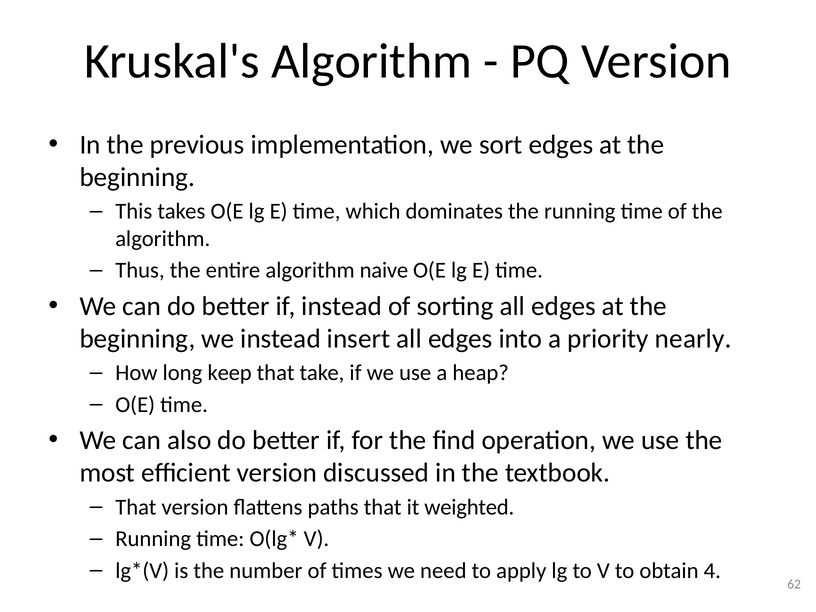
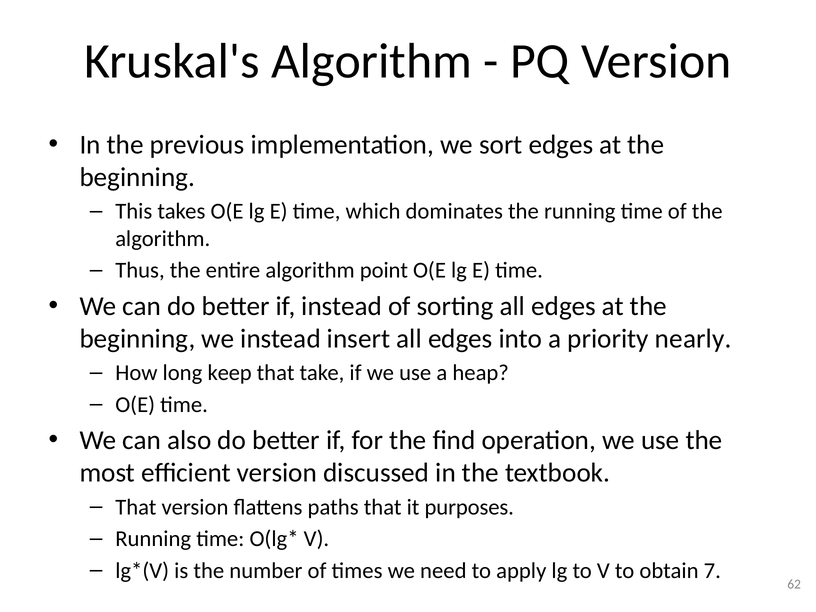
naive: naive -> point
weighted: weighted -> purposes
4: 4 -> 7
